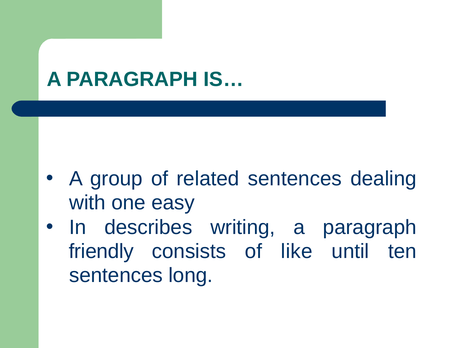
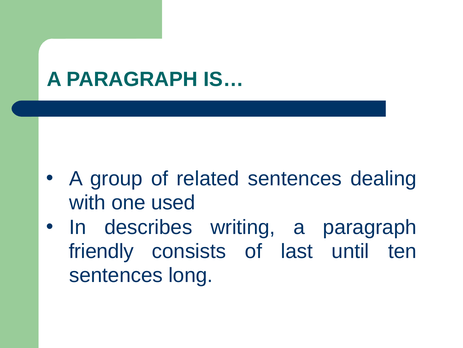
easy: easy -> used
like: like -> last
